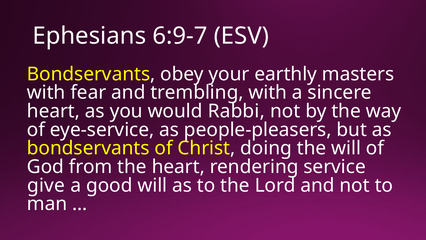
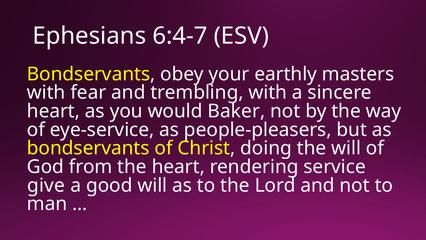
6:9-7: 6:9-7 -> 6:4-7
Rabbi: Rabbi -> Baker
